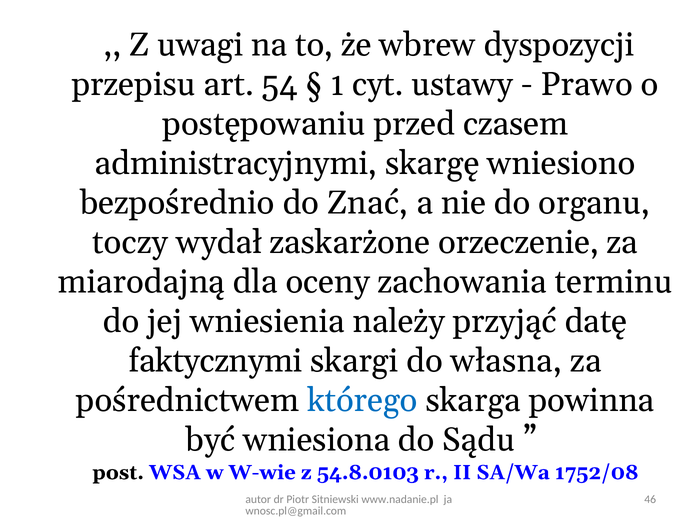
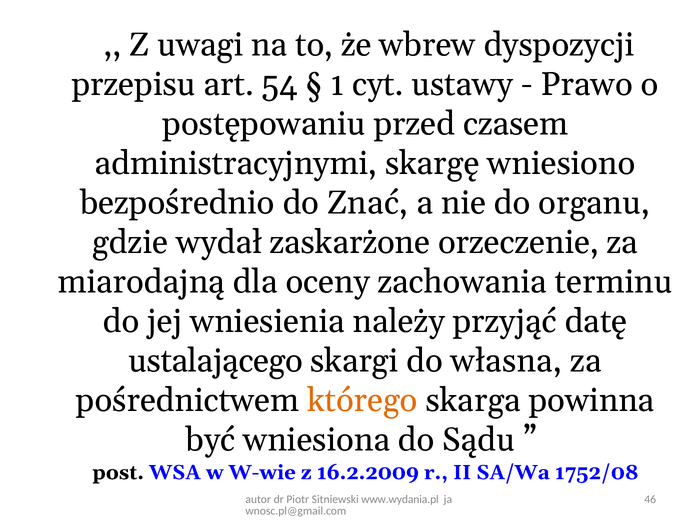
toczy: toczy -> gdzie
faktycznymi: faktycznymi -> ustalającego
którego colour: blue -> orange
54.8.0103: 54.8.0103 -> 16.2.2009
www.nadanie.pl: www.nadanie.pl -> www.wydania.pl
